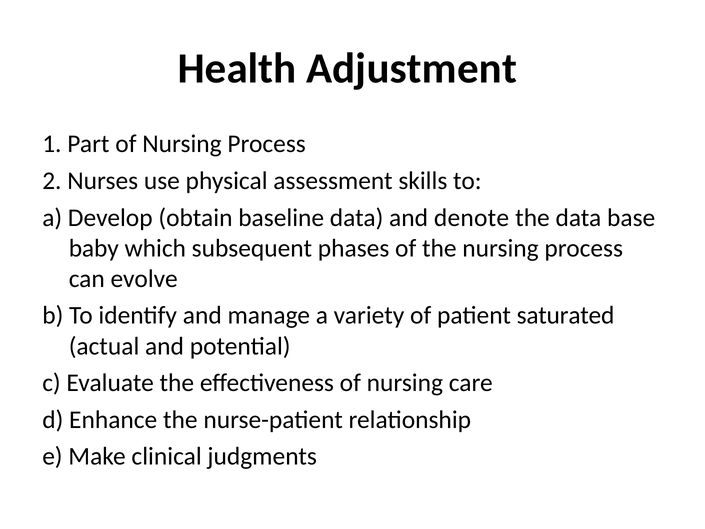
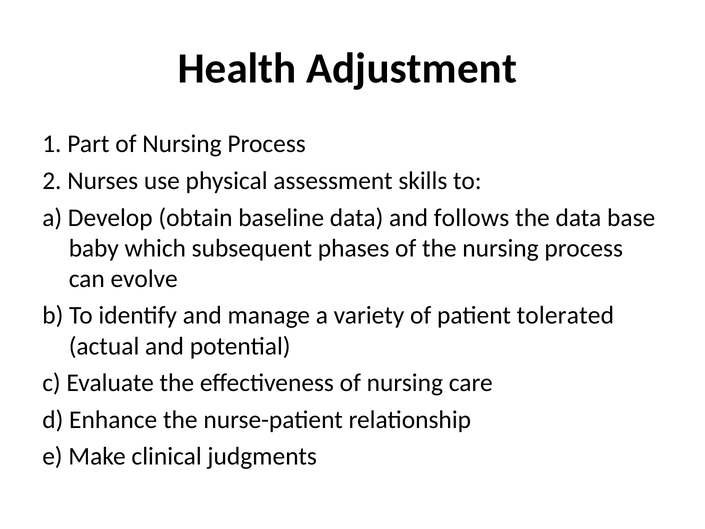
denote: denote -> follows
saturated: saturated -> tolerated
